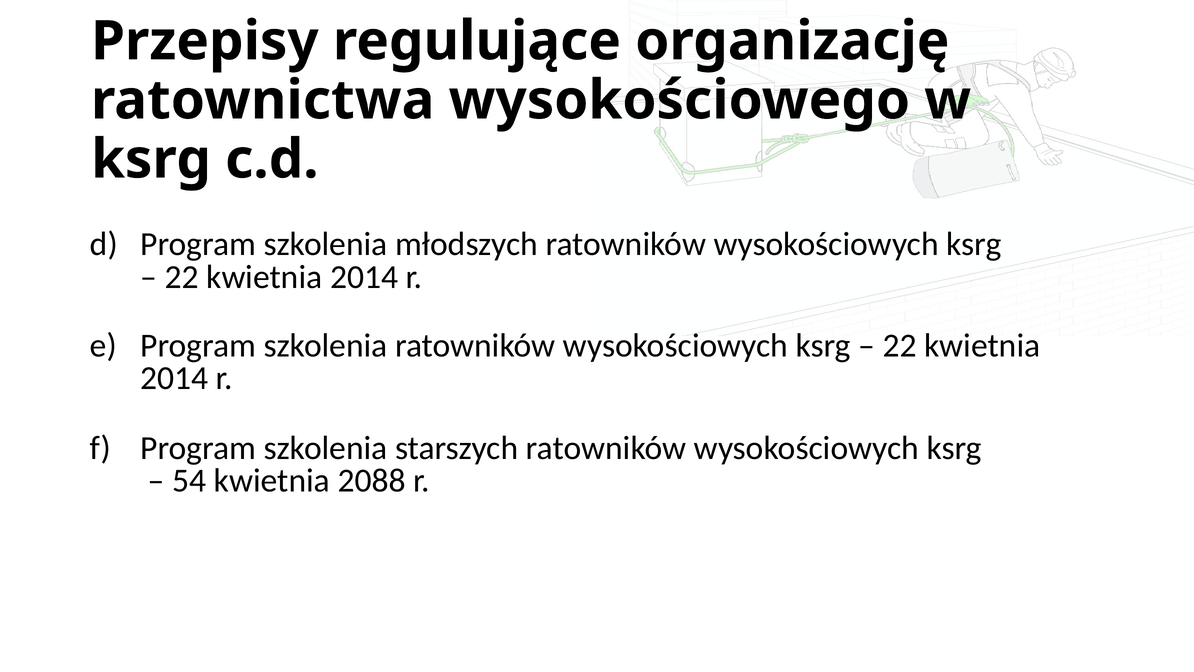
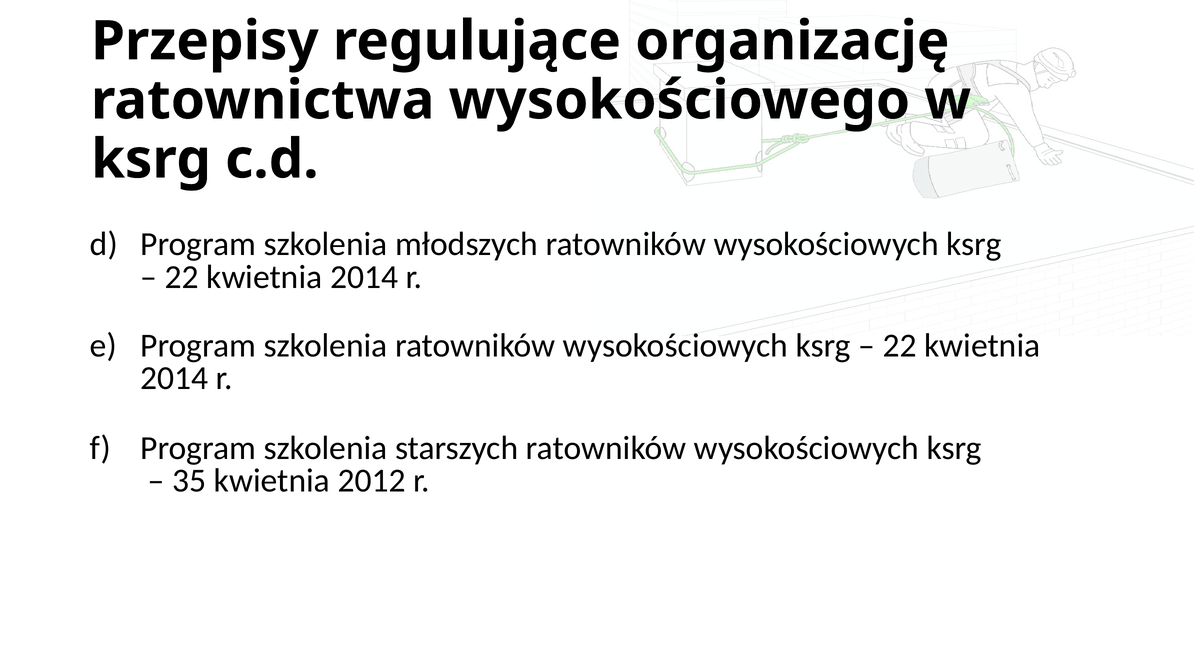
54: 54 -> 35
2088: 2088 -> 2012
